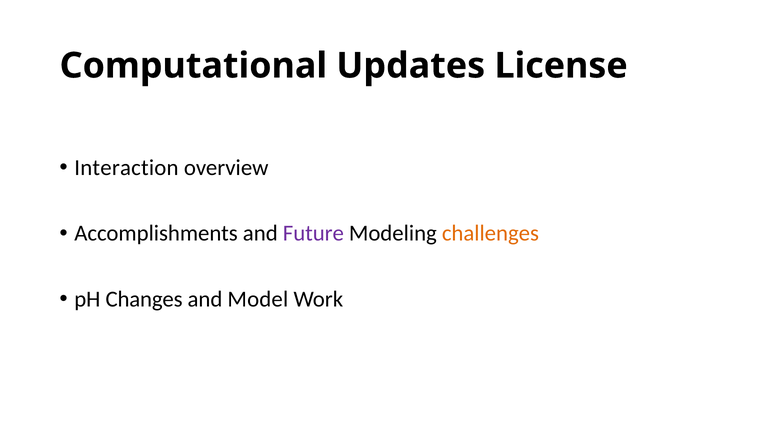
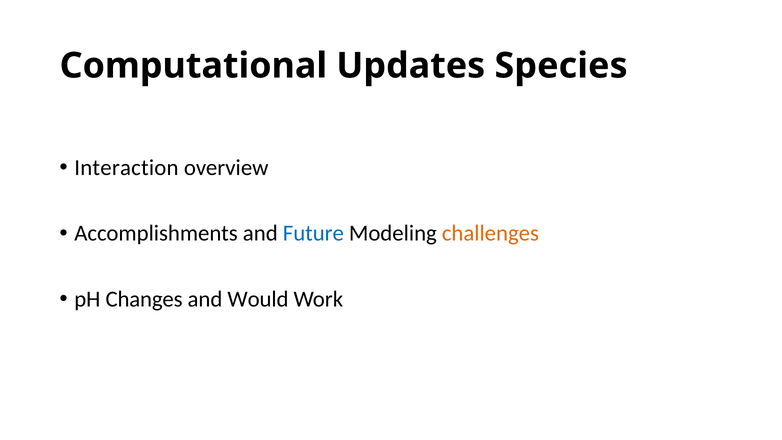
License: License -> Species
Future colour: purple -> blue
Model: Model -> Would
